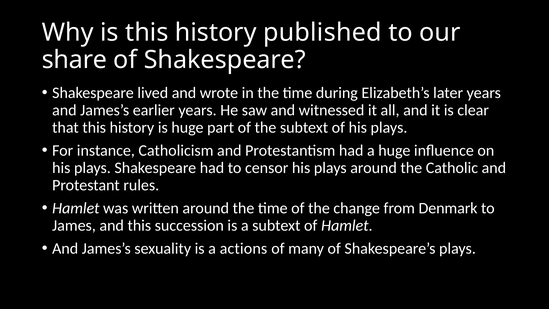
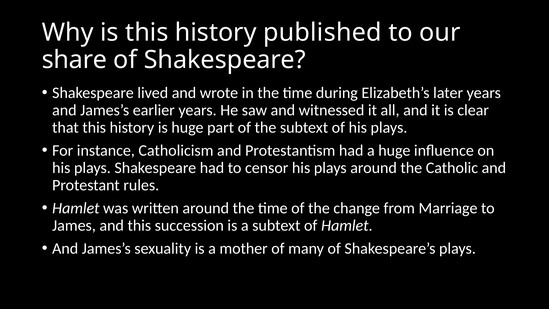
Denmark: Denmark -> Marriage
actions: actions -> mother
